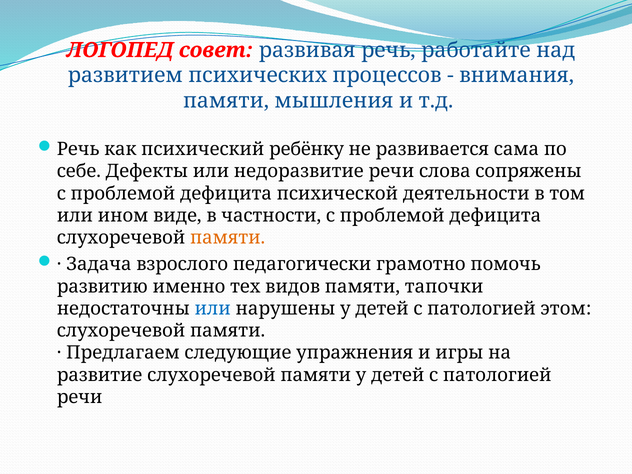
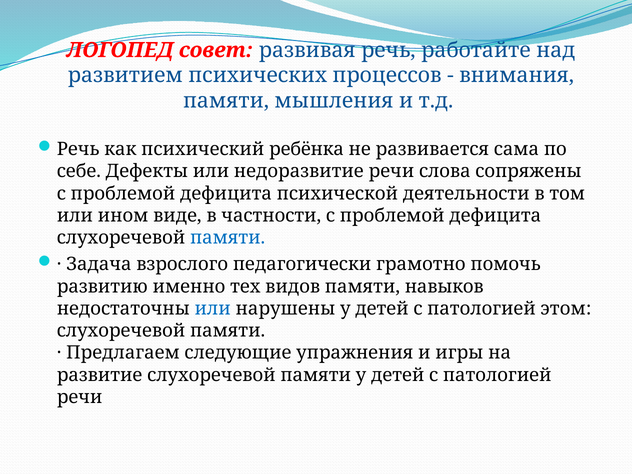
ребёнку: ребёнку -> ребёнка
памяти at (228, 238) colour: orange -> blue
тапочки: тапочки -> навыков
